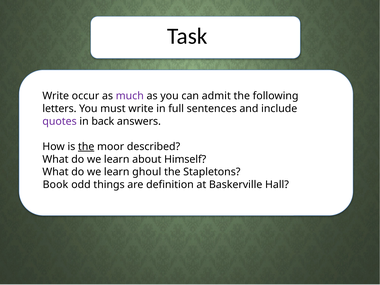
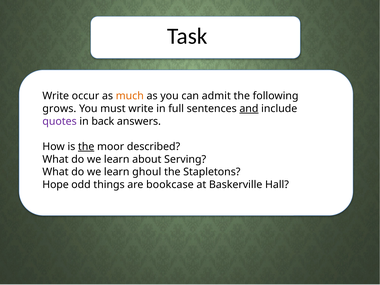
much colour: purple -> orange
letters: letters -> grows
and underline: none -> present
Himself: Himself -> Serving
Book: Book -> Hope
definition: definition -> bookcase
